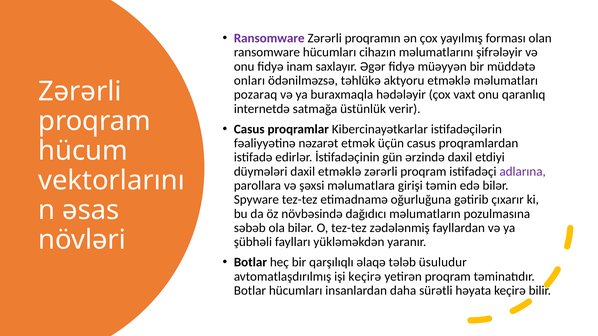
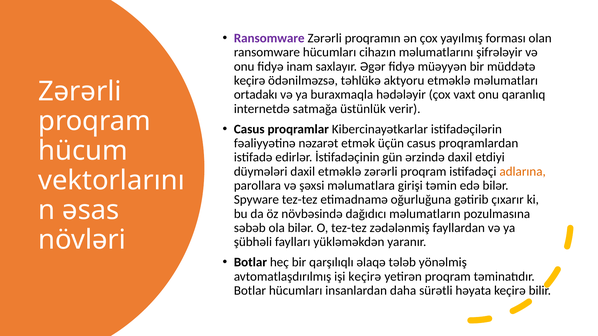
onları at (249, 81): onları -> keçirə
pozaraq: pozaraq -> ortadakı
adlarına colour: purple -> orange
üsuludur: üsuludur -> yönəlmiş
